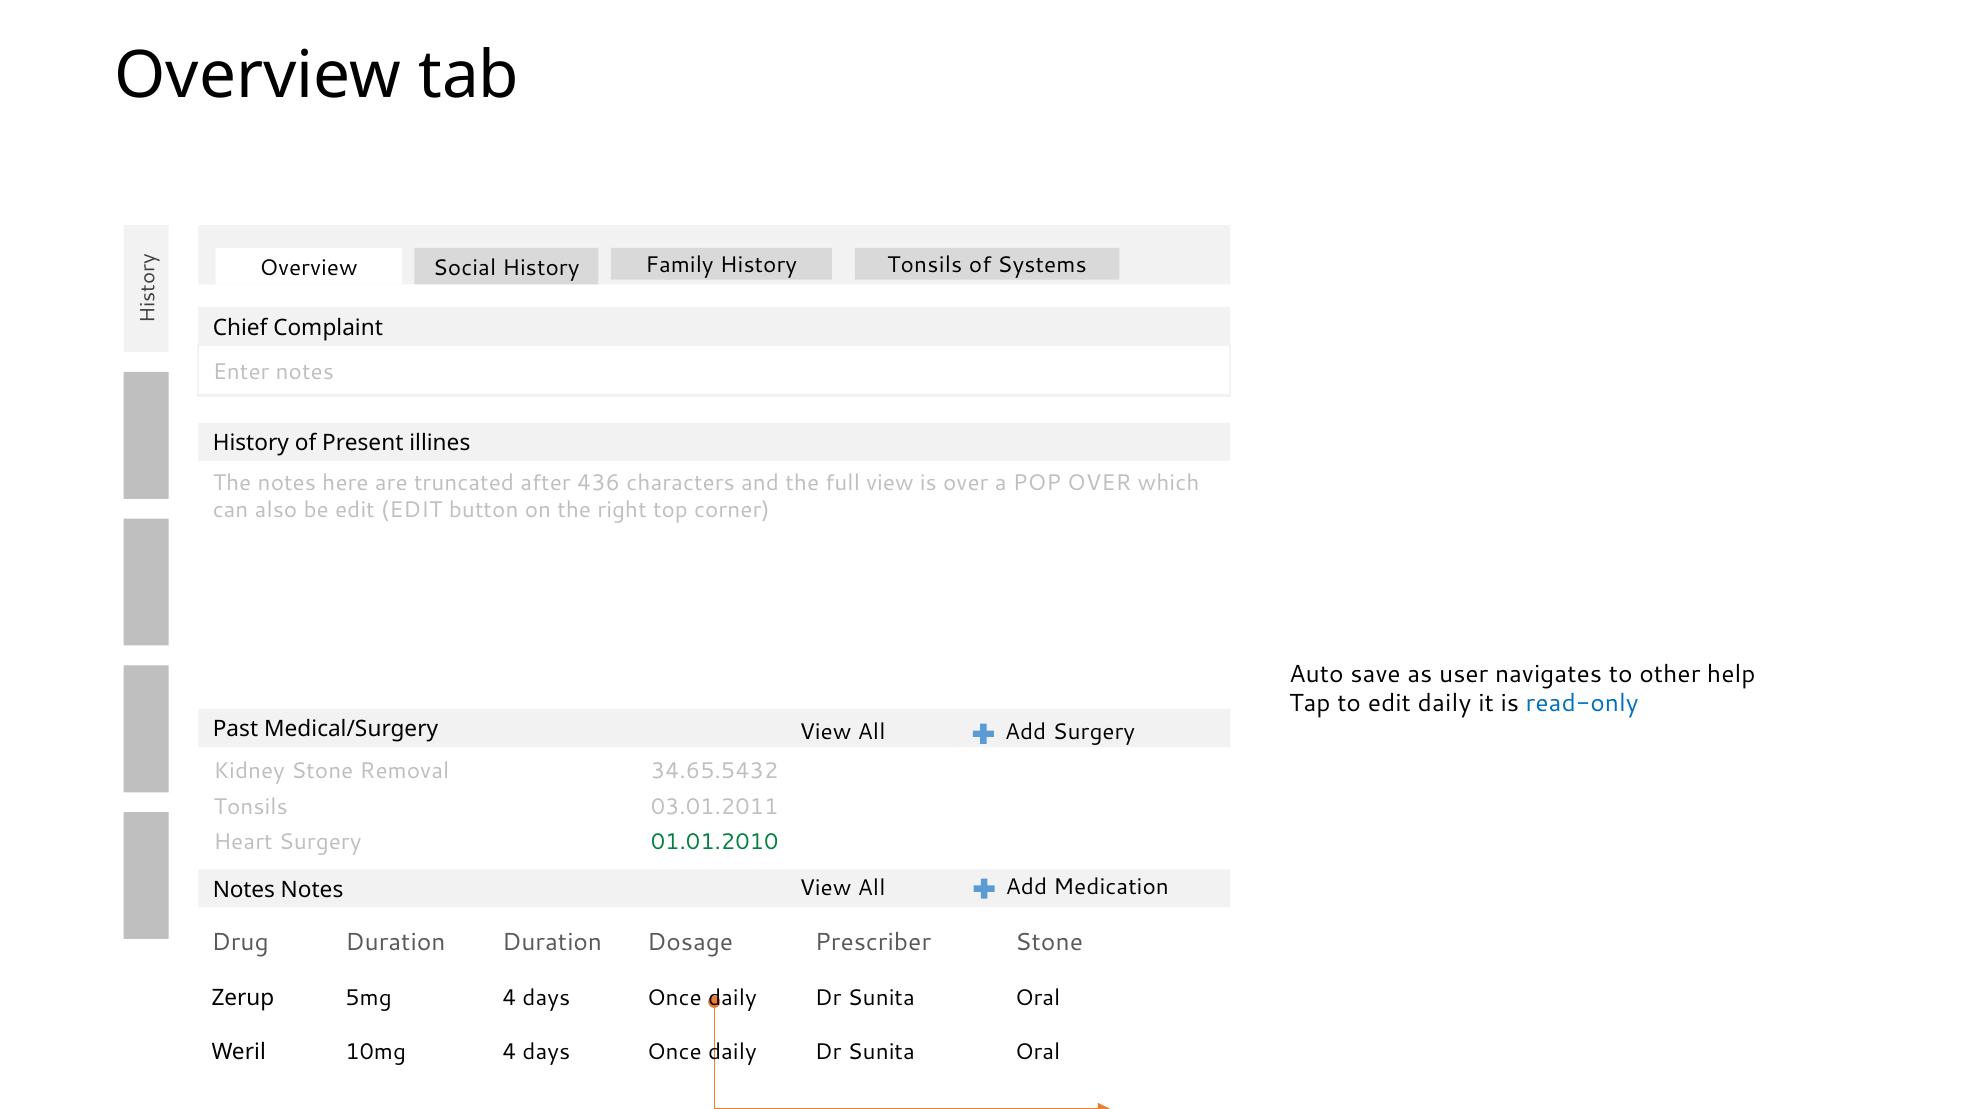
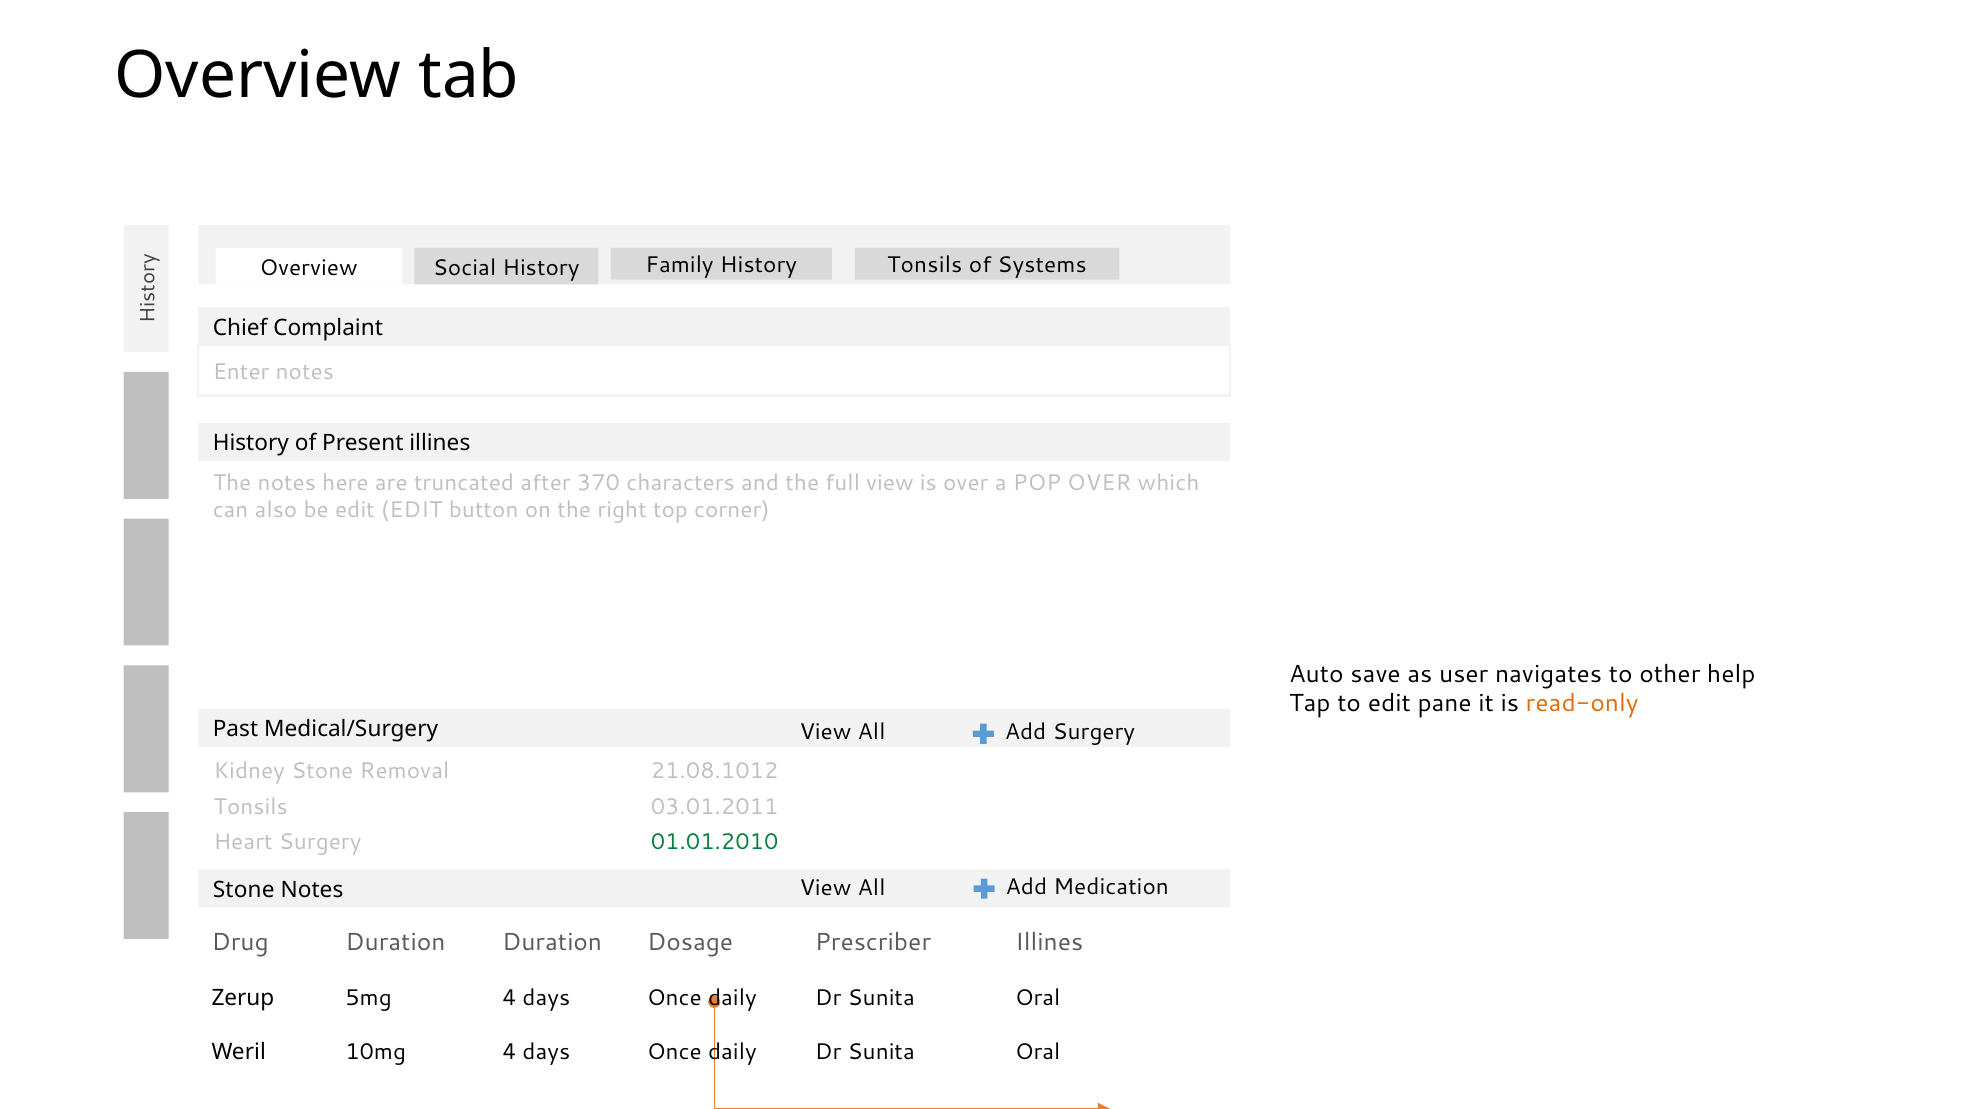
436: 436 -> 370
edit daily: daily -> pane
read-only colour: blue -> orange
34.65.5432: 34.65.5432 -> 21.08.1012
Notes at (244, 890): Notes -> Stone
Stone at (1049, 943): Stone -> Illines
